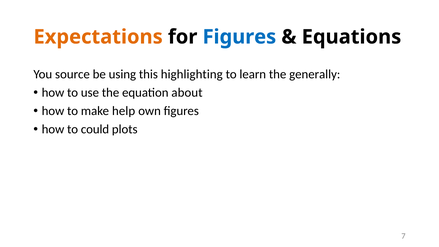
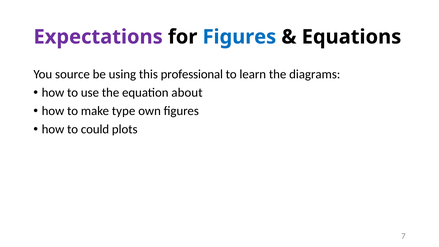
Expectations colour: orange -> purple
highlighting: highlighting -> professional
generally: generally -> diagrams
help: help -> type
